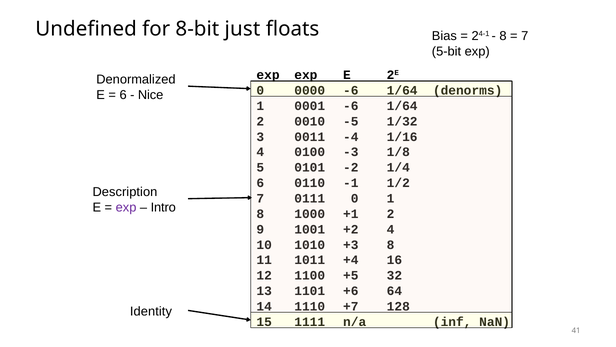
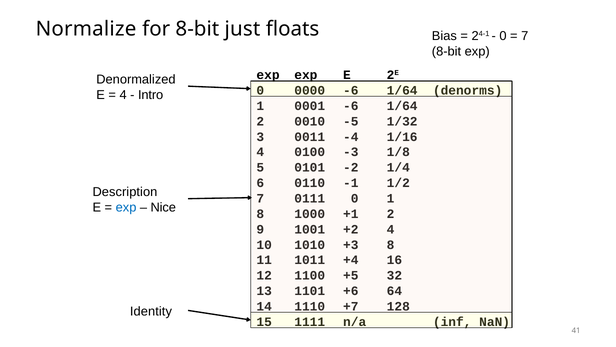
Undefined: Undefined -> Normalize
8 at (503, 36): 8 -> 0
5-bit at (446, 51): 5-bit -> 8-bit
6 at (123, 95): 6 -> 4
Nice: Nice -> Intro
exp at (126, 207) colour: purple -> blue
Intro: Intro -> Nice
